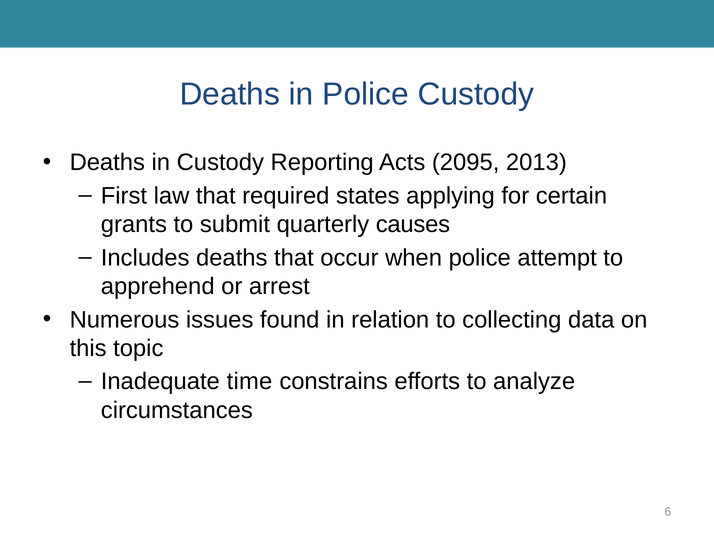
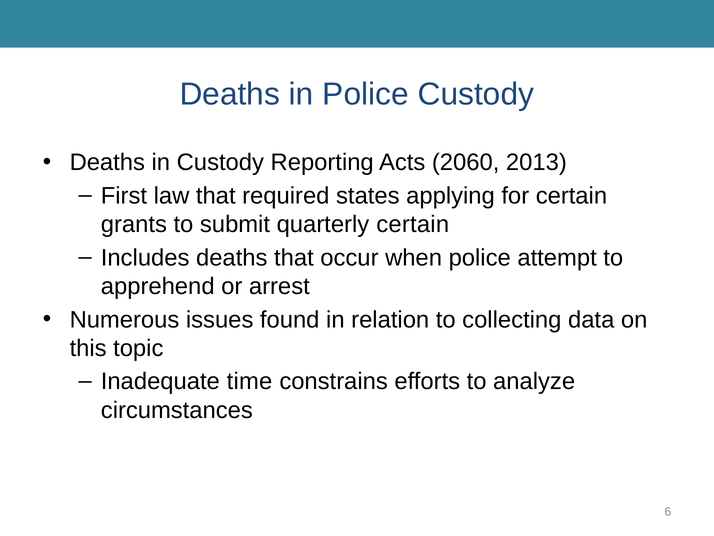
2095: 2095 -> 2060
quarterly causes: causes -> certain
